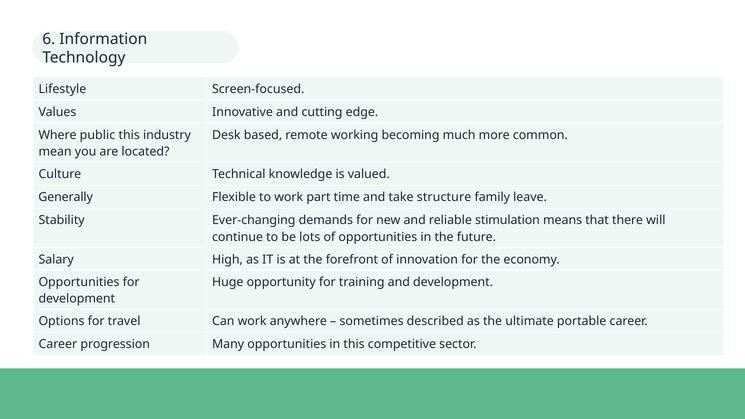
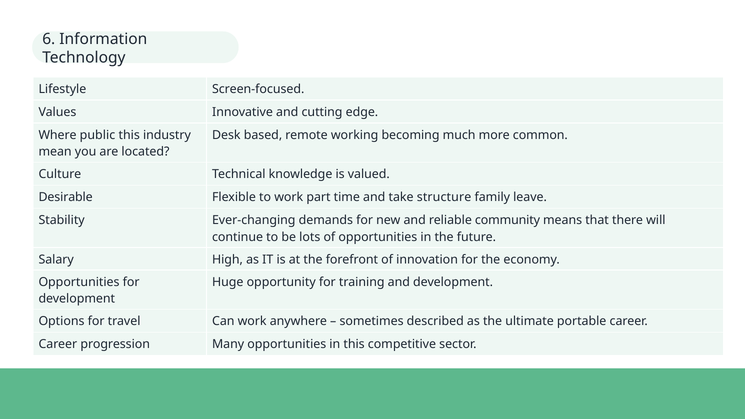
Generally: Generally -> Desirable
stimulation: stimulation -> community
